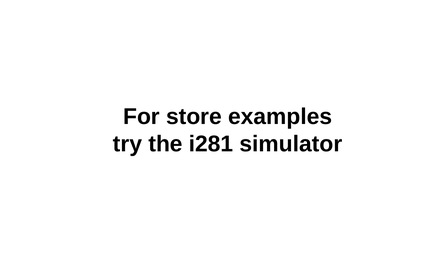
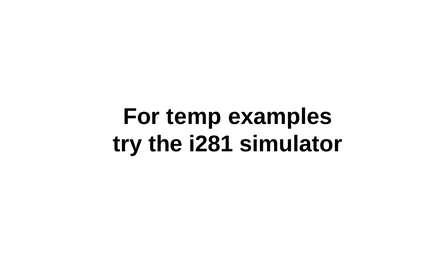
store: store -> temp
